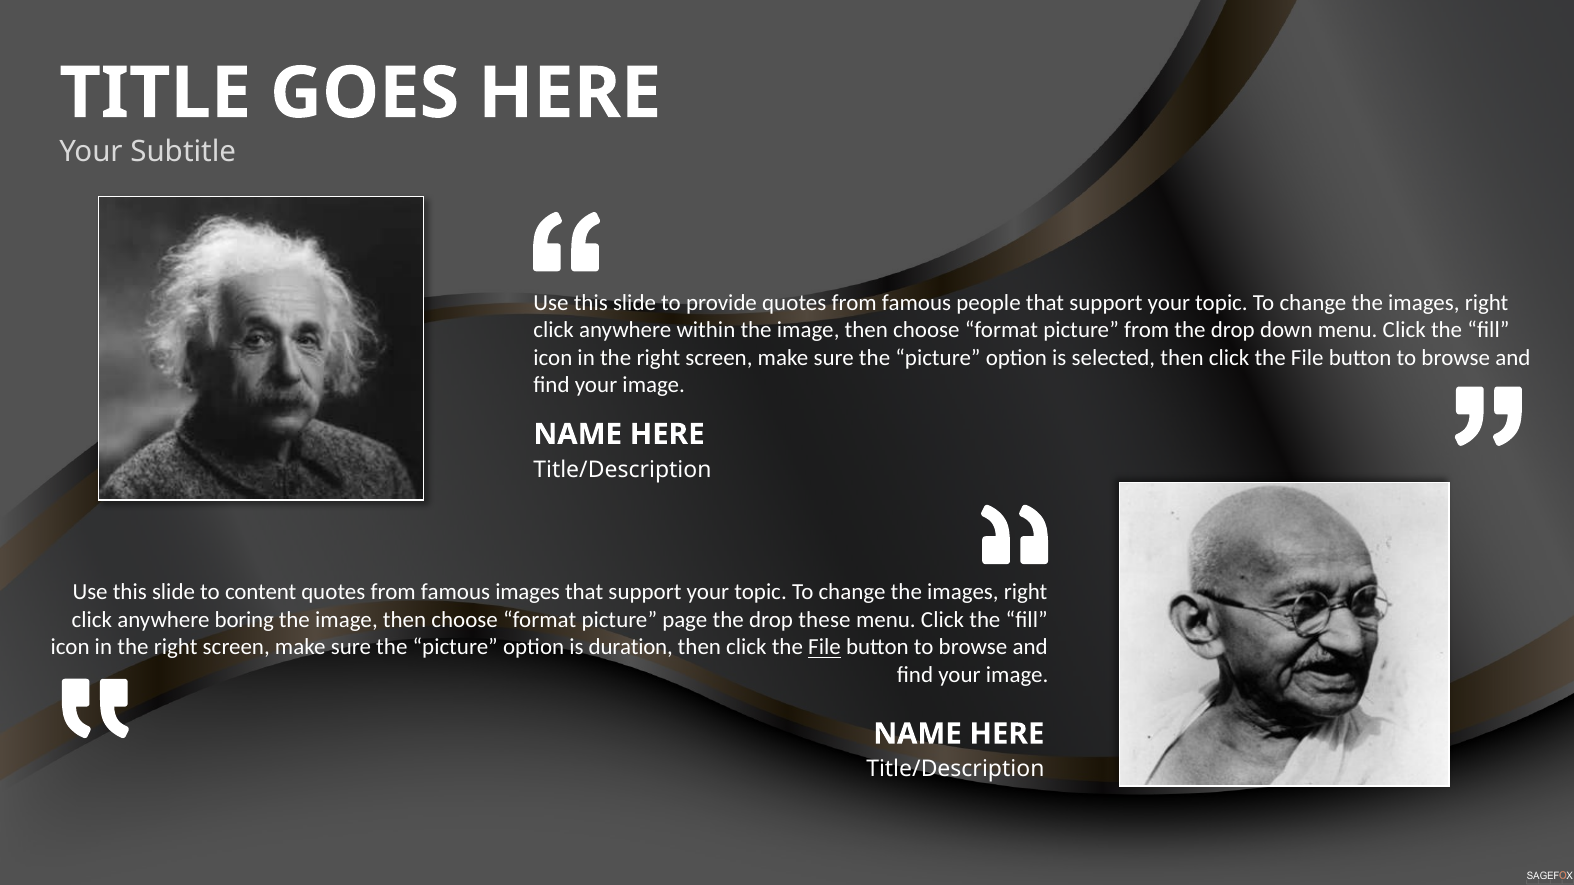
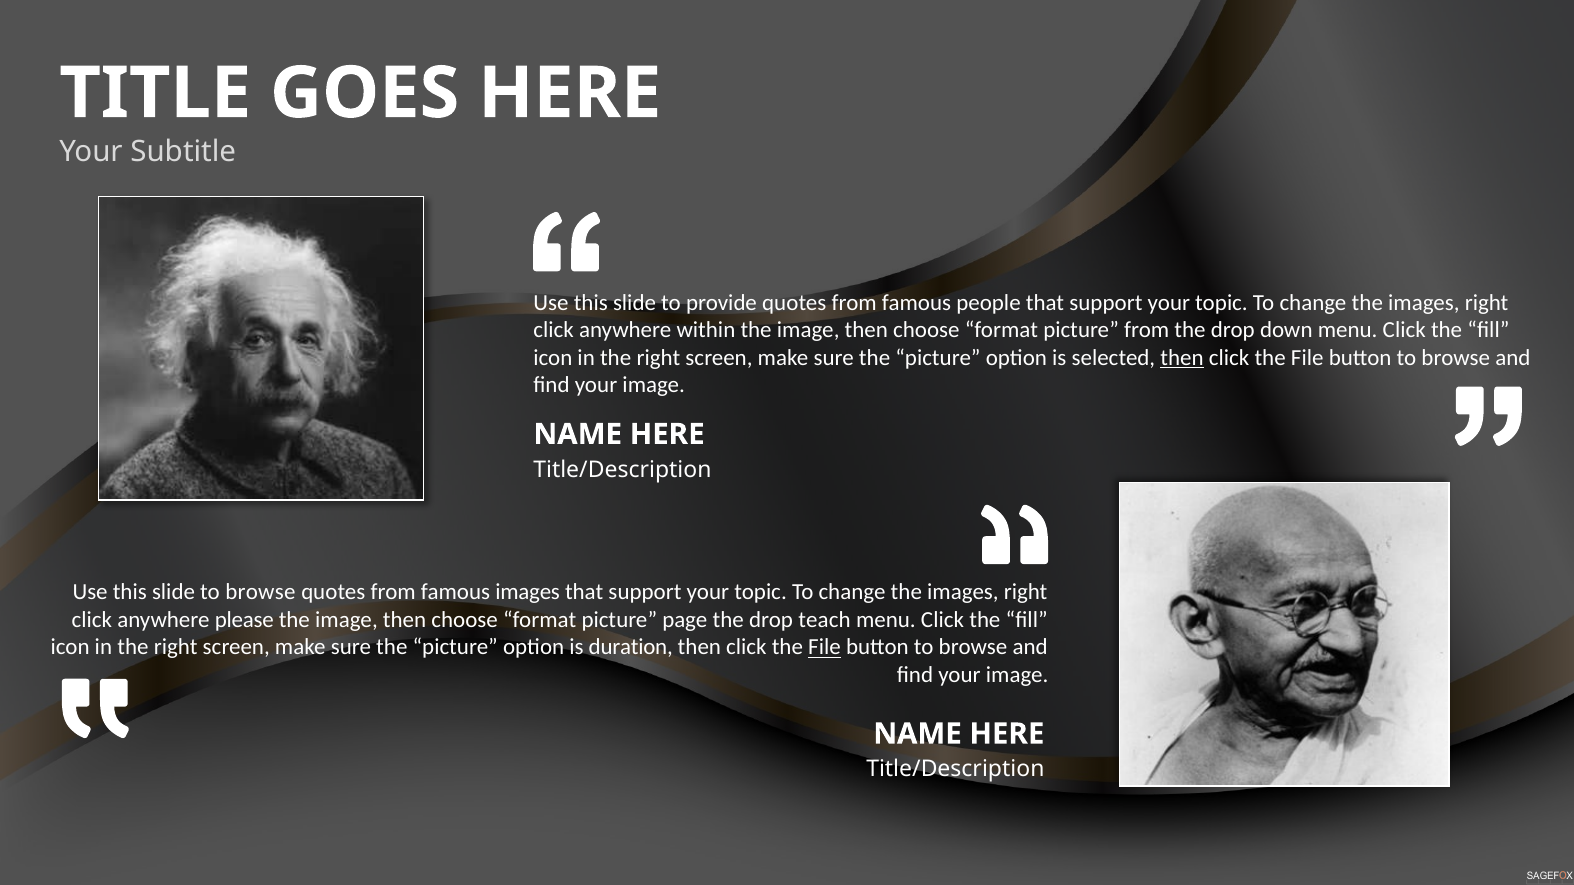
then at (1182, 358) underline: none -> present
slide to content: content -> browse
boring: boring -> please
these: these -> teach
